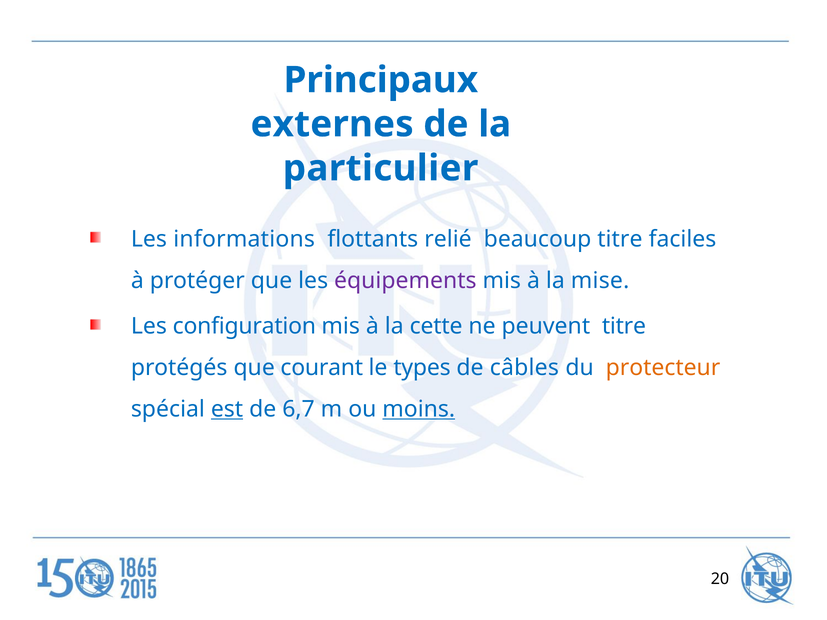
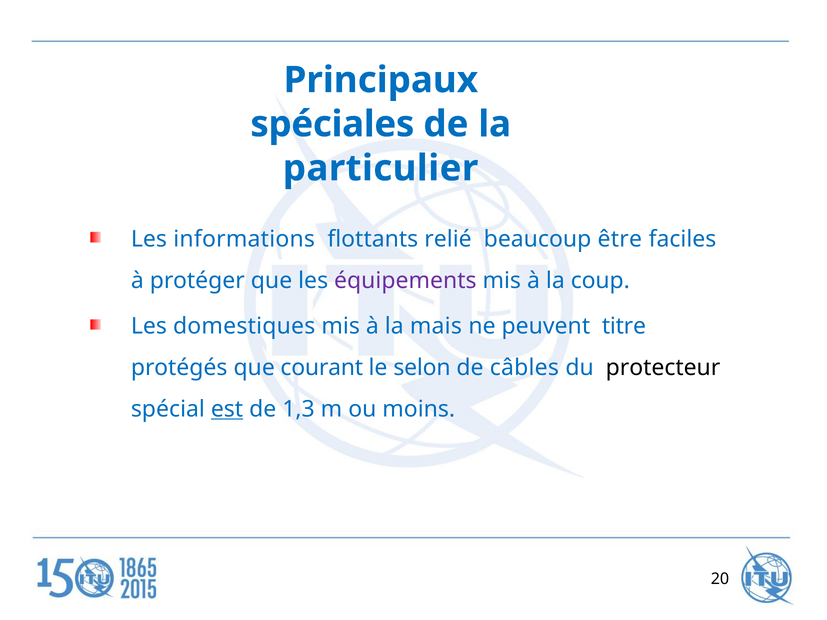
externes: externes -> spéciales
beaucoup titre: titre -> être
mise: mise -> coup
configuration: configuration -> domestiques
cette: cette -> mais
types: types -> selon
protecteur colour: orange -> black
6,7: 6,7 -> 1,3
moins underline: present -> none
